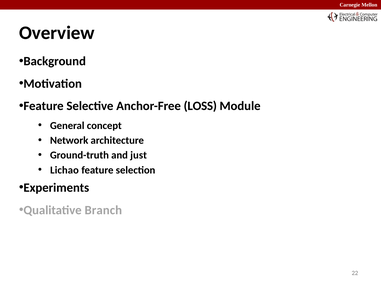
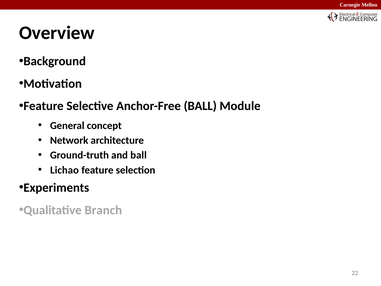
Anchor-Free LOSS: LOSS -> BALL
and just: just -> ball
